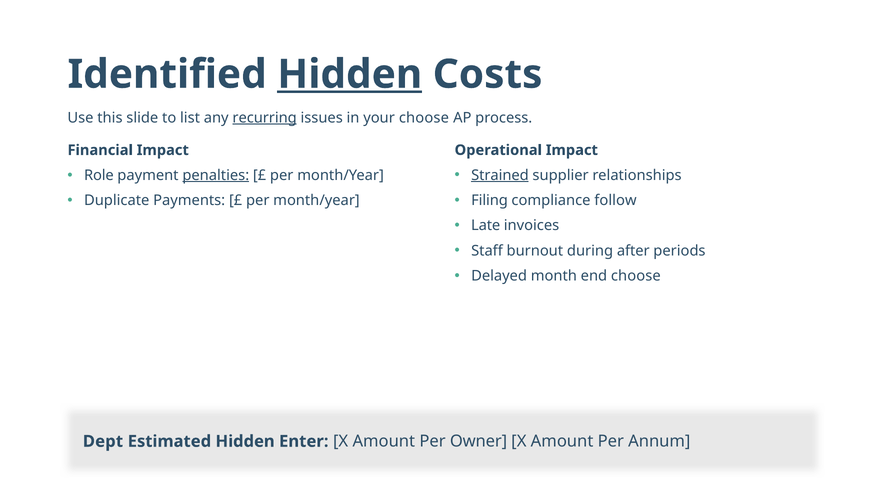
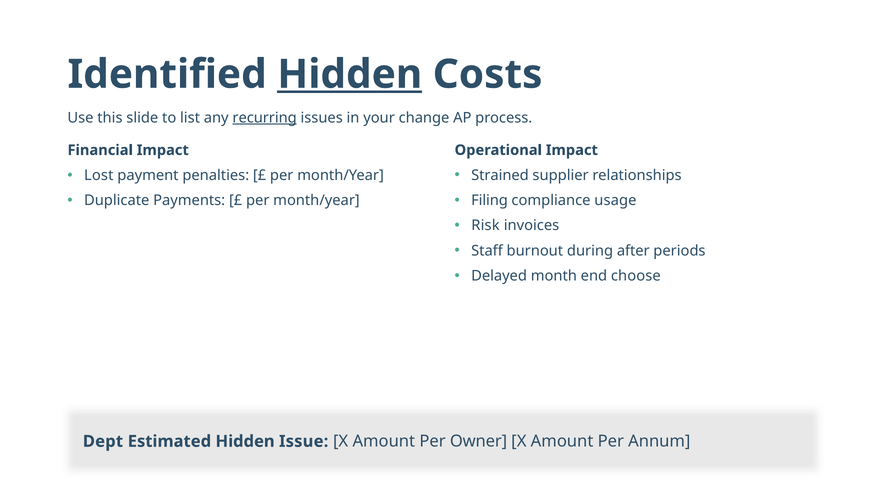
your choose: choose -> change
Role: Role -> Lost
penalties underline: present -> none
Strained underline: present -> none
follow: follow -> usage
Late: Late -> Risk
Enter: Enter -> Issue
